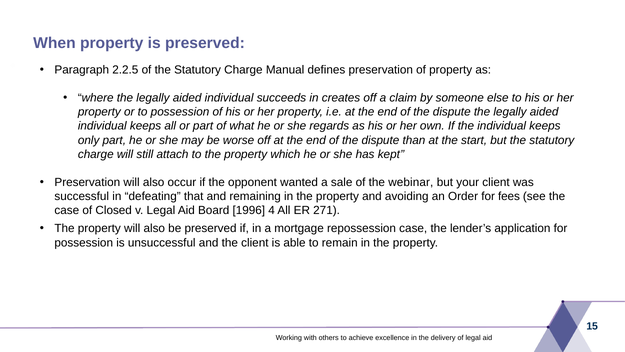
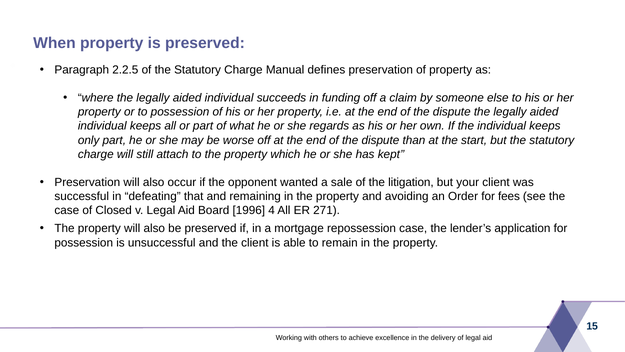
creates: creates -> funding
webinar: webinar -> litigation
